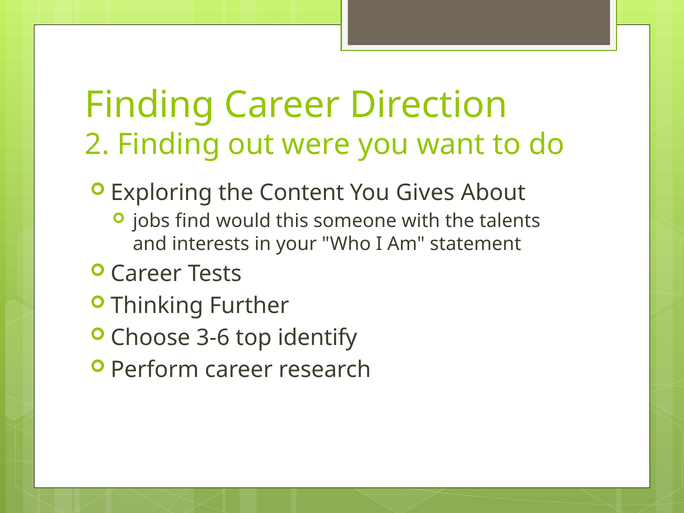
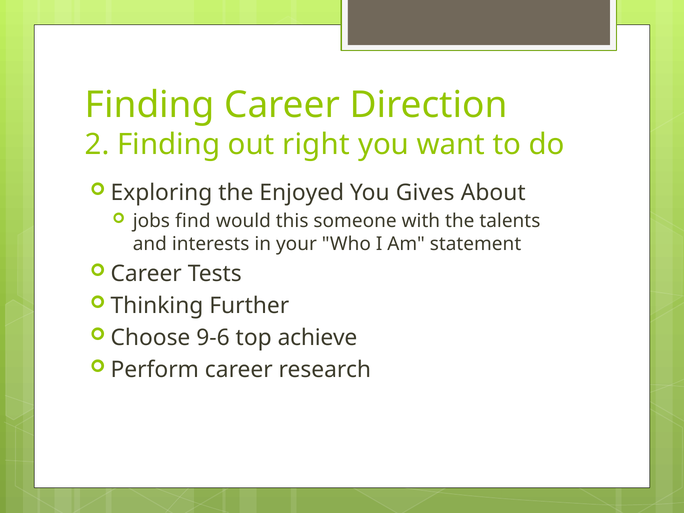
were: were -> right
Content: Content -> Enjoyed
3-6: 3-6 -> 9-6
identify: identify -> achieve
